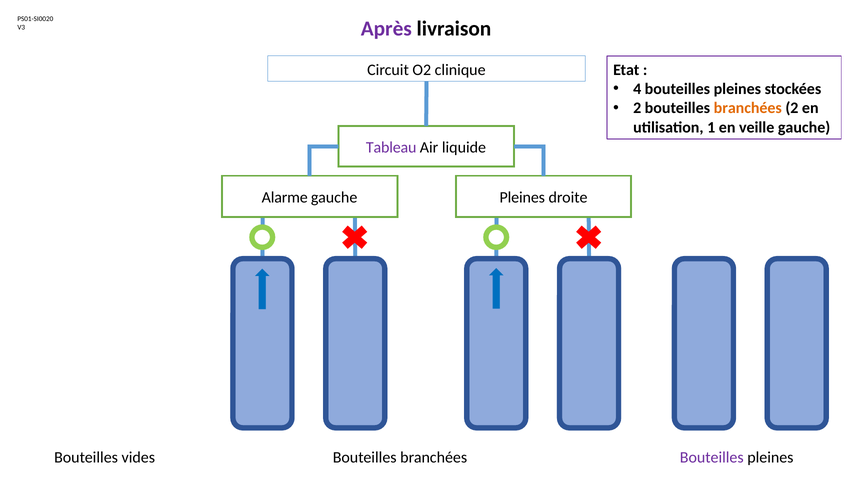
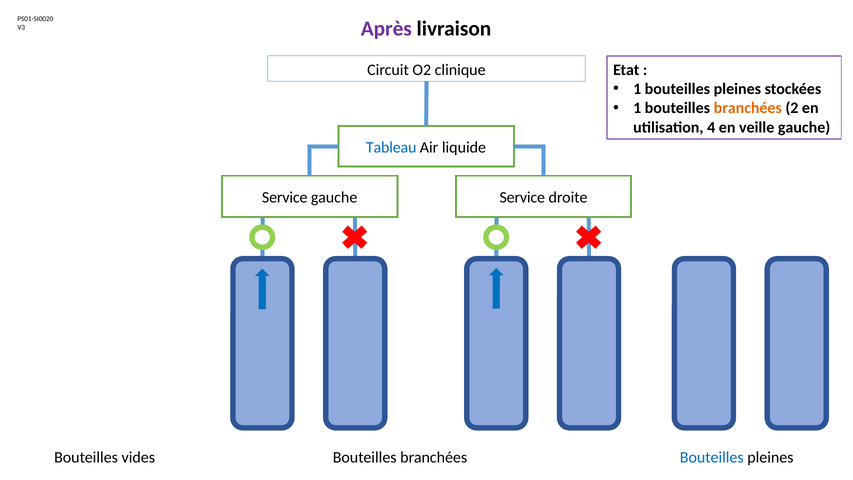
4 at (637, 89): 4 -> 1
2 at (637, 108): 2 -> 1
1: 1 -> 4
Tableau colour: purple -> blue
Alarme at (285, 197): Alarme -> Service
gauche Pleines: Pleines -> Service
Bouteilles at (712, 457) colour: purple -> blue
